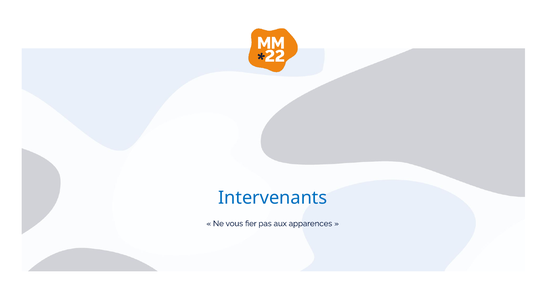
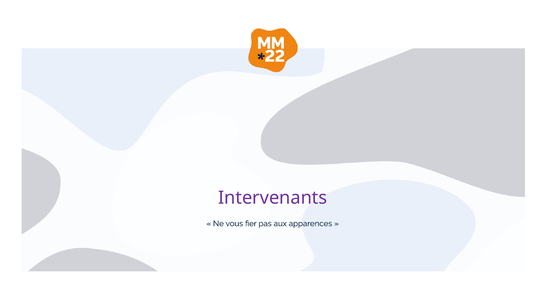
Intervenants colour: blue -> purple
